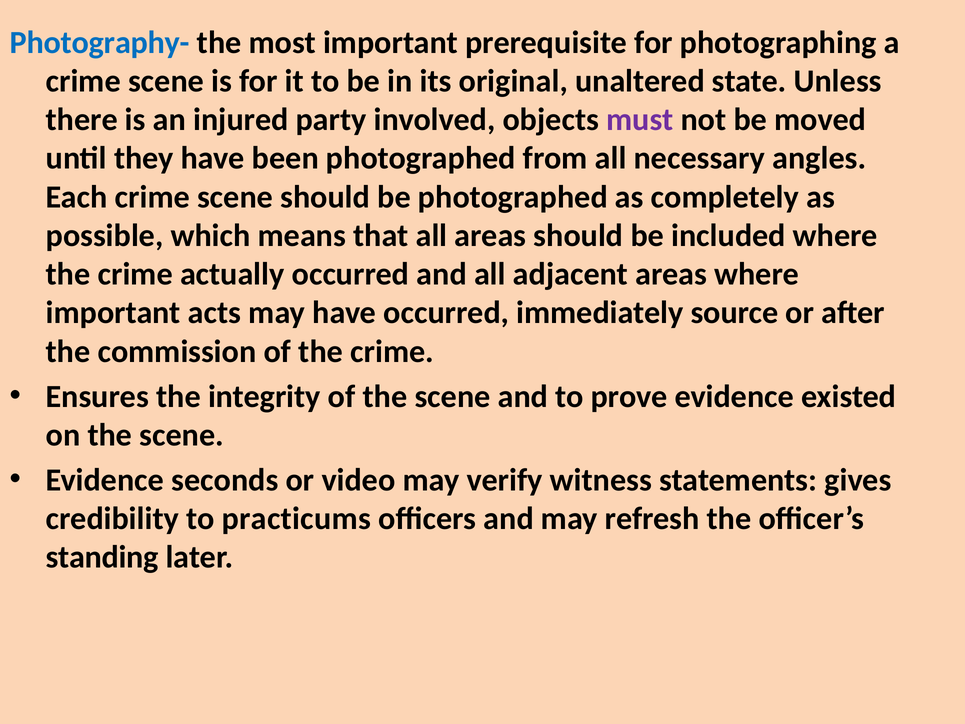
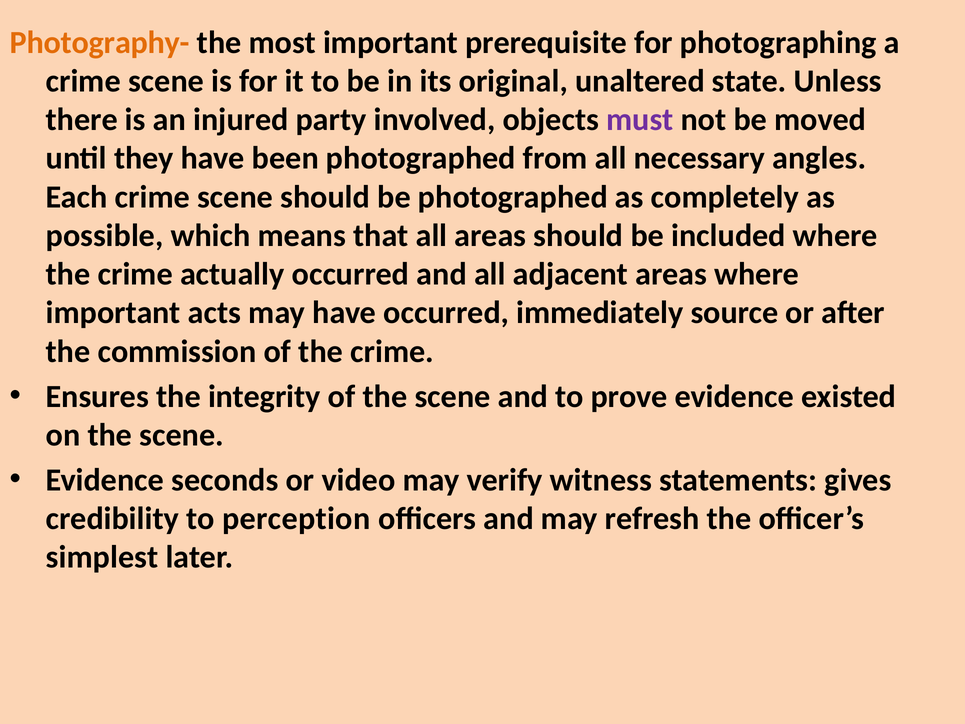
Photography- colour: blue -> orange
practicums: practicums -> perception
standing: standing -> simplest
